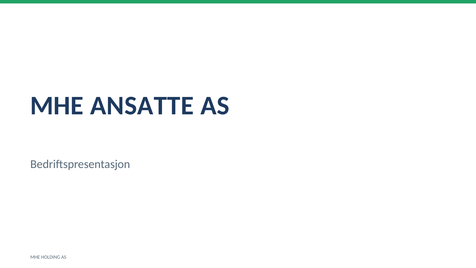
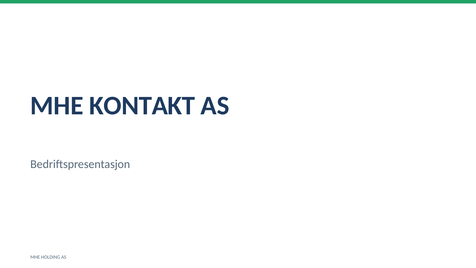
ANSATTE: ANSATTE -> KONTAKT
